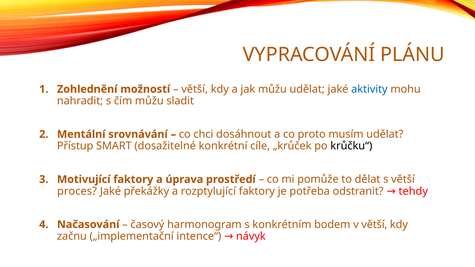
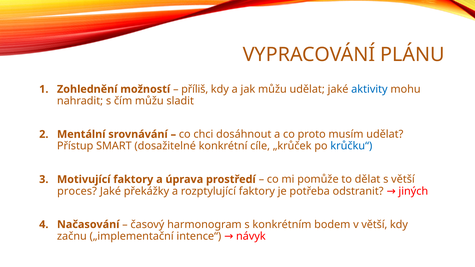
větší at (195, 89): větší -> příliš
krůčku“ colour: black -> blue
tehdy: tehdy -> jiných
